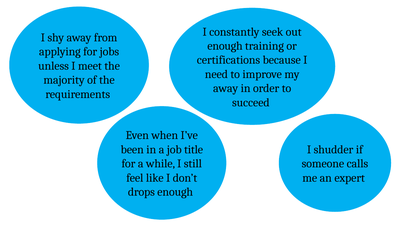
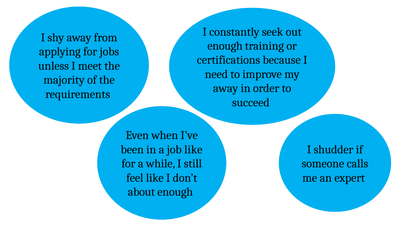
job title: title -> like
drops: drops -> about
